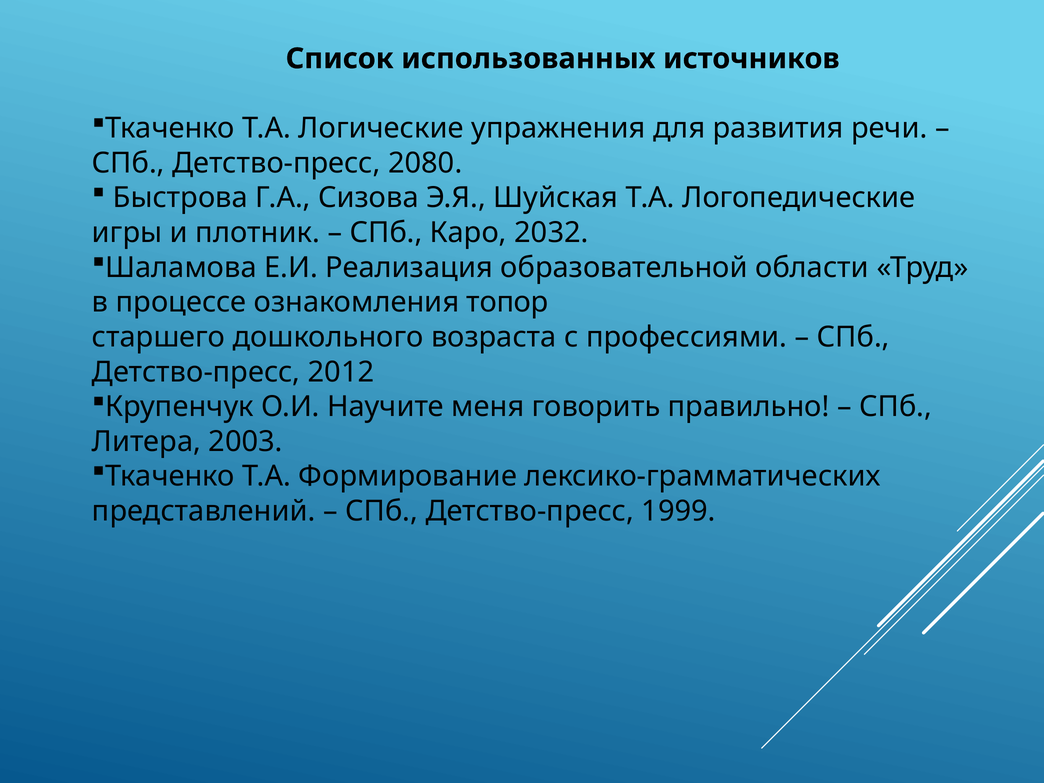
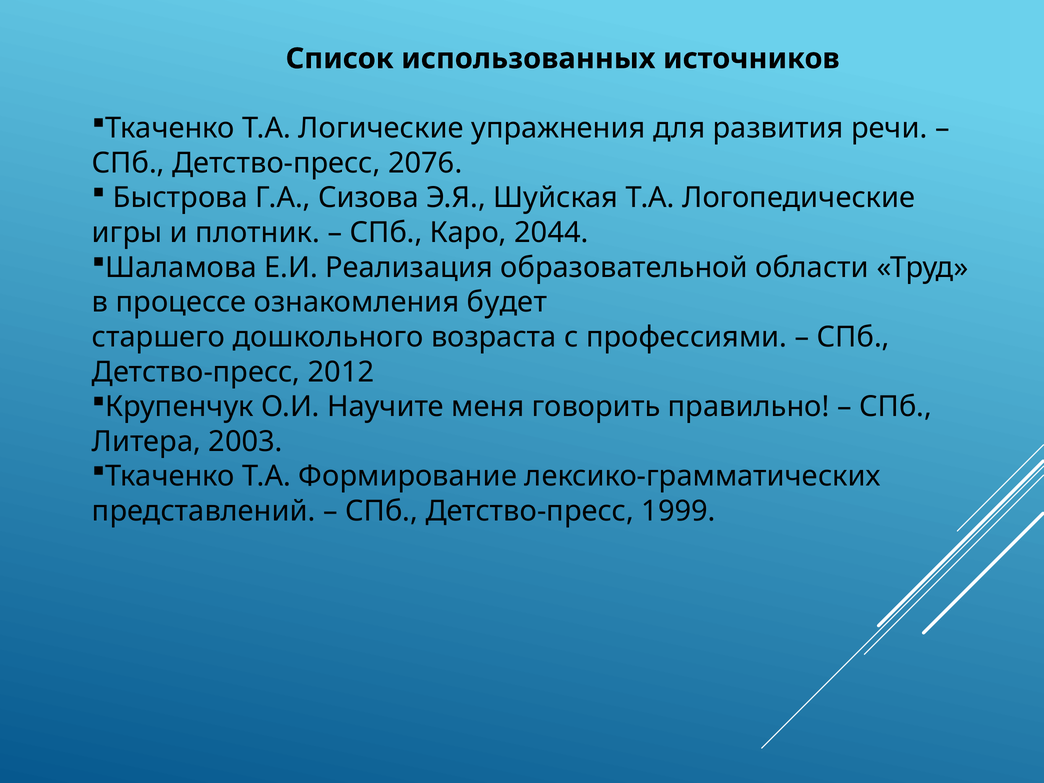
2080: 2080 -> 2076
2032: 2032 -> 2044
топор: топор -> будет
